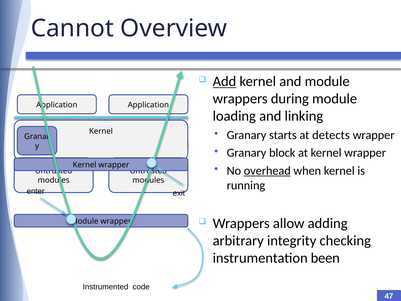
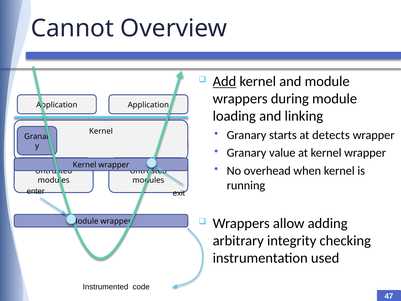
block: block -> value
overhead underline: present -> none
been: been -> used
